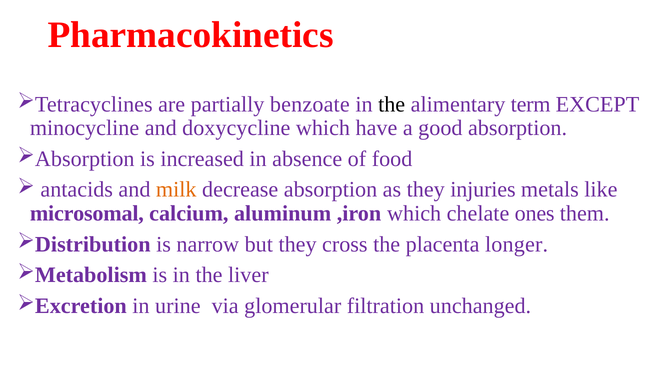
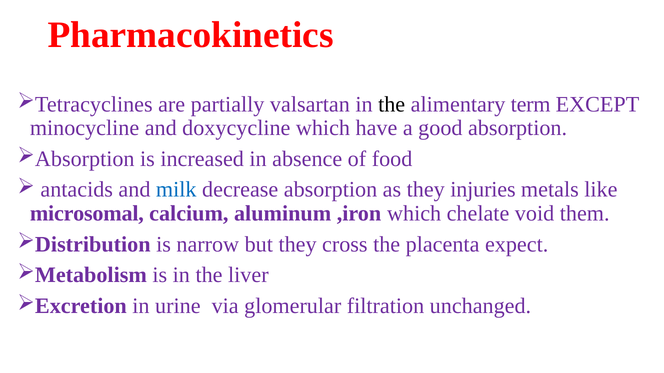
benzoate: benzoate -> valsartan
milk colour: orange -> blue
ones: ones -> void
longer: longer -> expect
